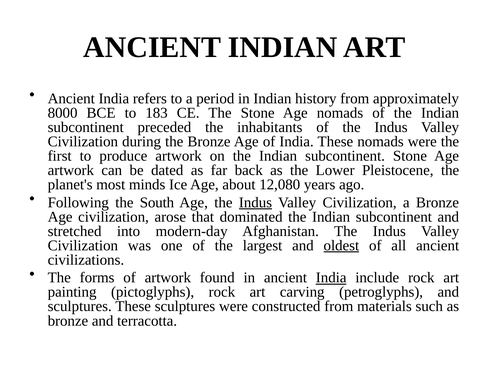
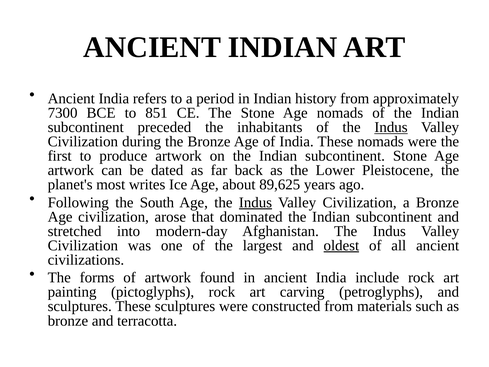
8000: 8000 -> 7300
183: 183 -> 851
Indus at (391, 127) underline: none -> present
minds: minds -> writes
12,080: 12,080 -> 89,625
India at (331, 277) underline: present -> none
